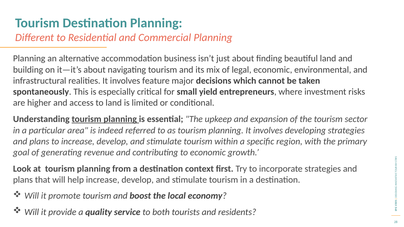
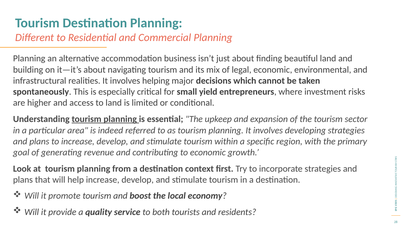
feature: feature -> helping
